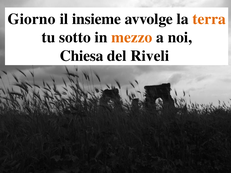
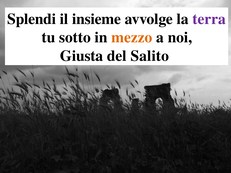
Giorno: Giorno -> Splendi
terra colour: orange -> purple
Chiesa: Chiesa -> Giusta
Riveli: Riveli -> Salito
